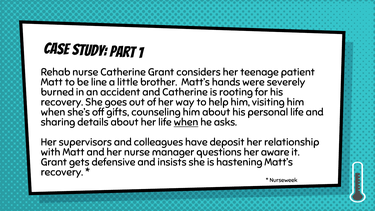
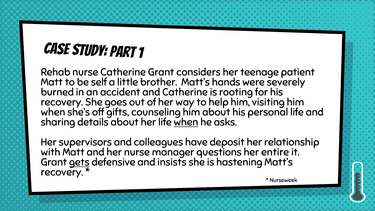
line: line -> self
aware: aware -> entire
gets underline: none -> present
